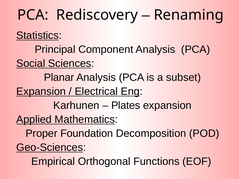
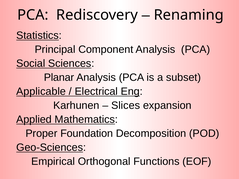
Expansion at (41, 92): Expansion -> Applicable
Plates: Plates -> Slices
